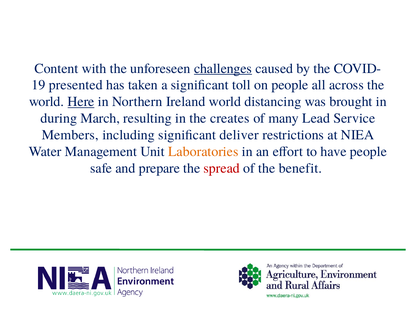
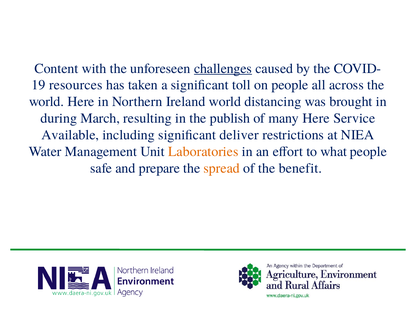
presented: presented -> resources
Here at (81, 102) underline: present -> none
creates: creates -> publish
many Lead: Lead -> Here
Members: Members -> Available
have: have -> what
spread colour: red -> orange
